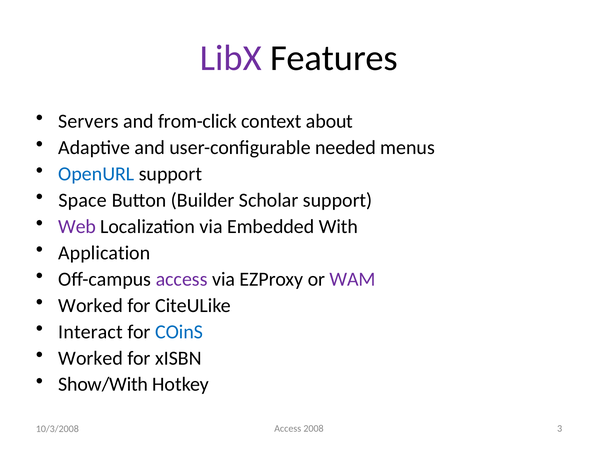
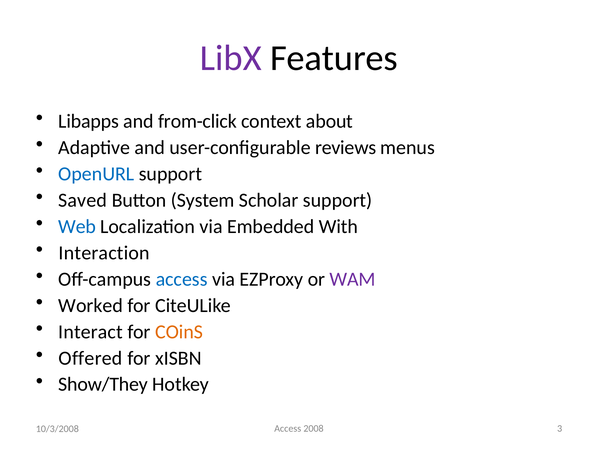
Servers: Servers -> Libapps
needed: needed -> reviews
Space: Space -> Saved
Builder: Builder -> System
Web colour: purple -> blue
Application: Application -> Interaction
access at (182, 279) colour: purple -> blue
COinS colour: blue -> orange
Worked at (91, 358): Worked -> Offered
Show/With: Show/With -> Show/They
